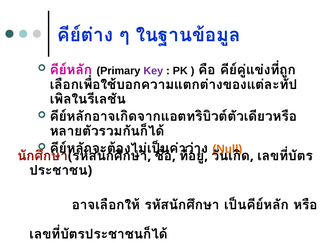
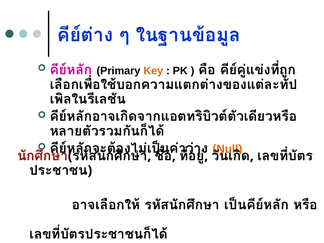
Key colour: purple -> orange
